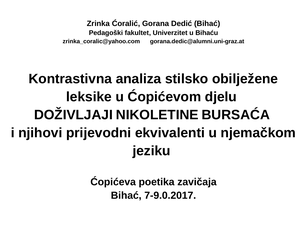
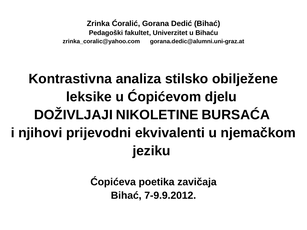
7-9.0.2017: 7-9.0.2017 -> 7-9.9.2012
